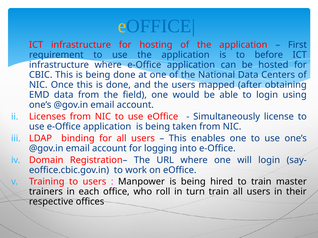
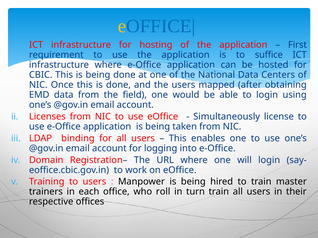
before: before -> suffice
